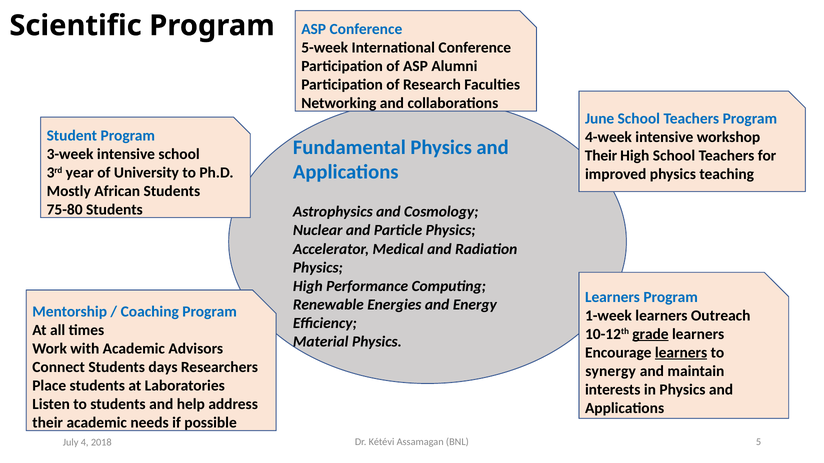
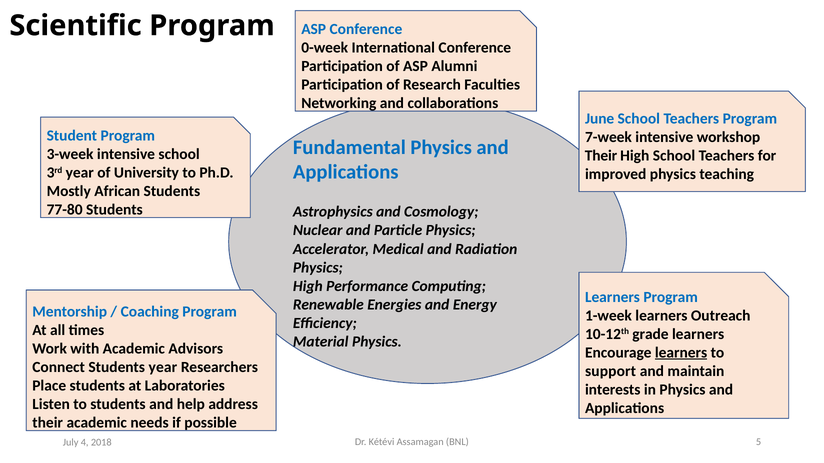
5-week: 5-week -> 0-week
4-week: 4-week -> 7-week
75-80: 75-80 -> 77-80
grade underline: present -> none
Students days: days -> year
synergy: synergy -> support
